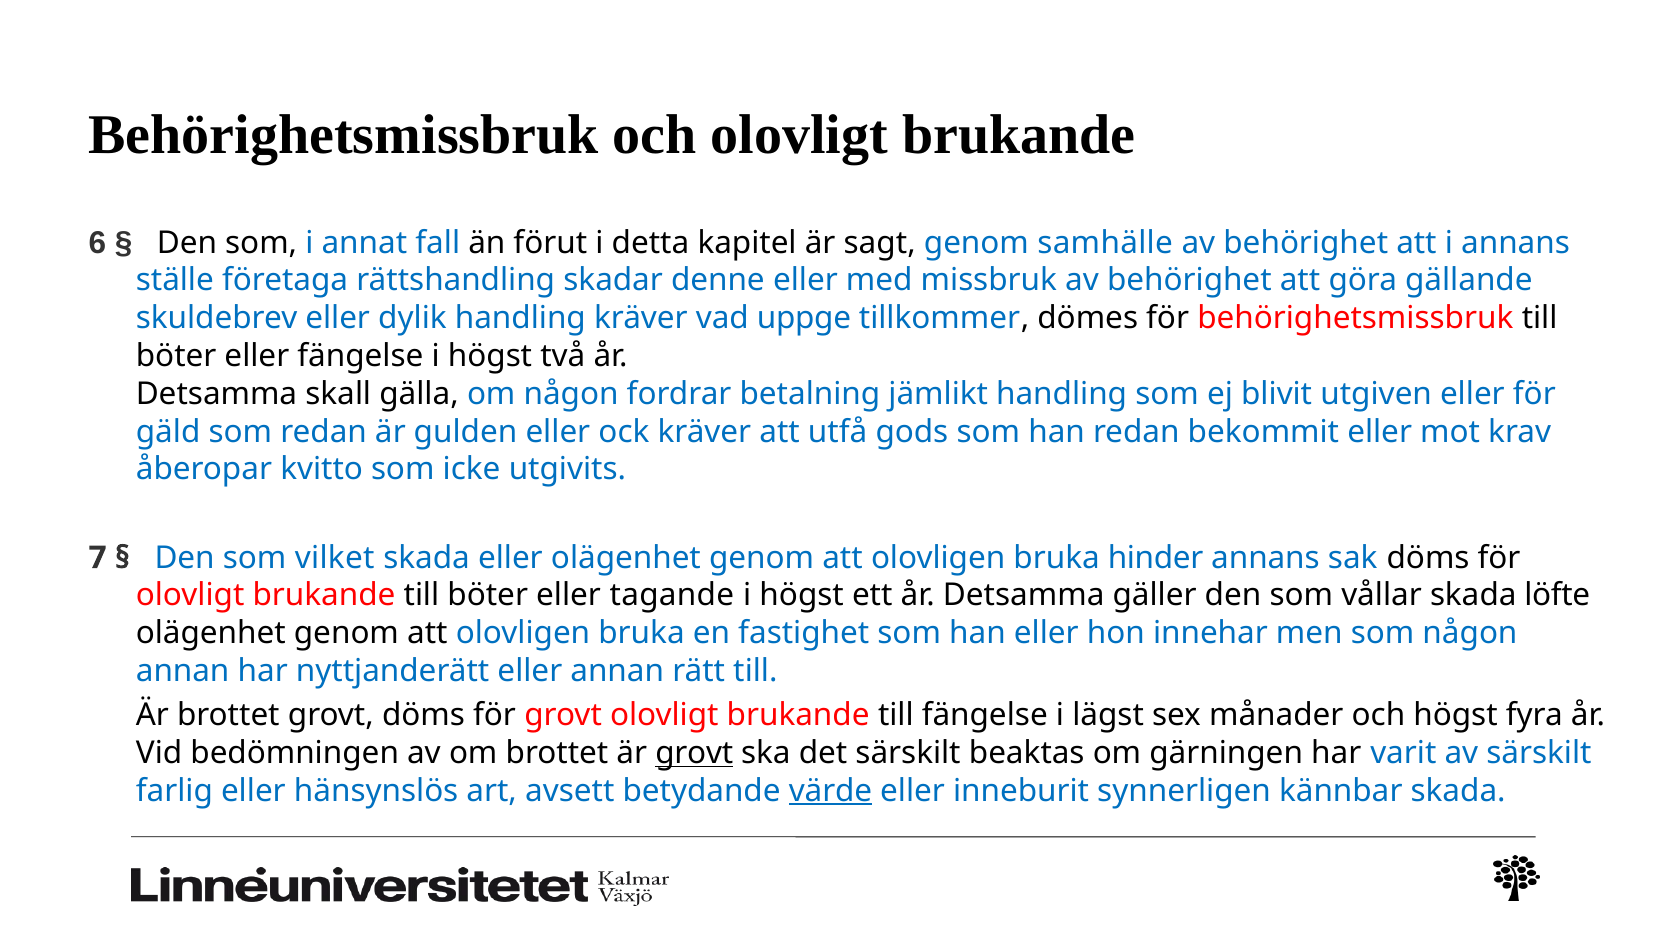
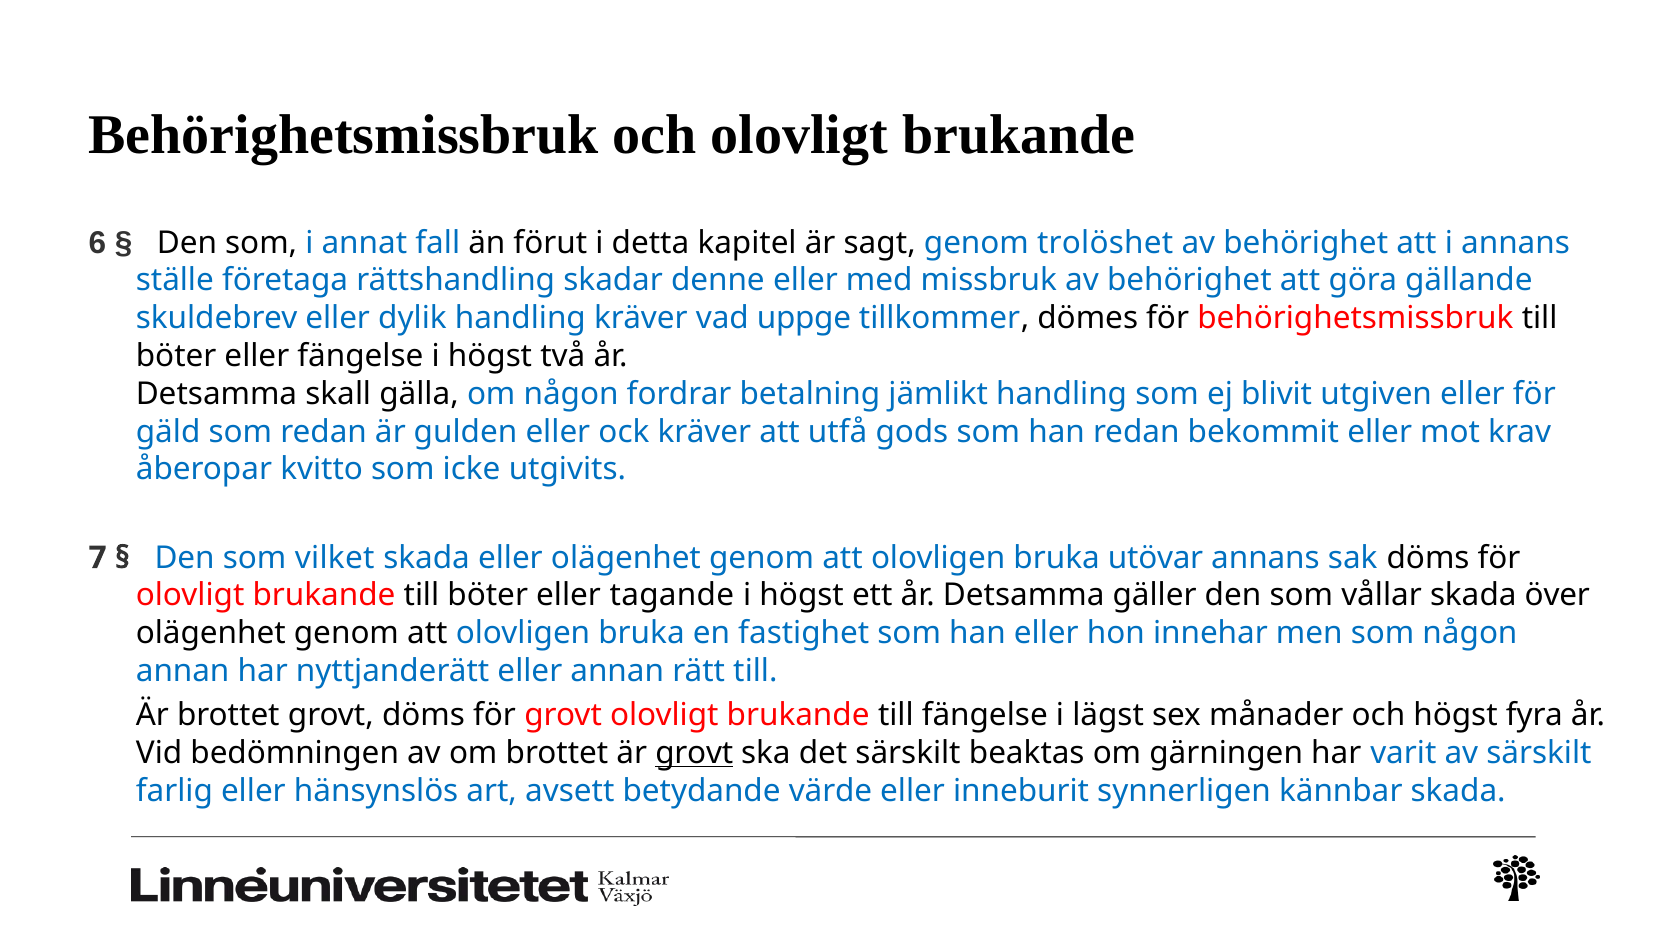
samhälle: samhälle -> trolöshet
hinder: hinder -> utövar
löfte: löfte -> över
värde underline: present -> none
